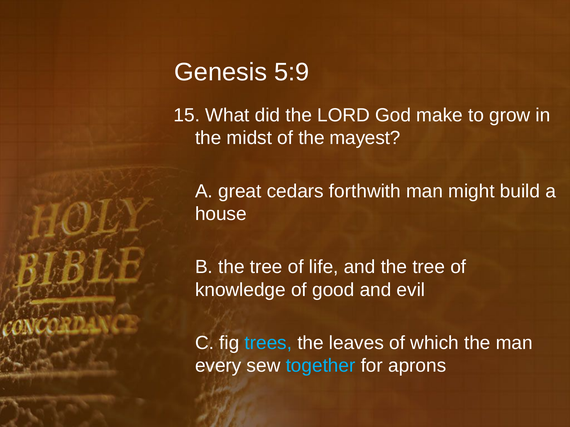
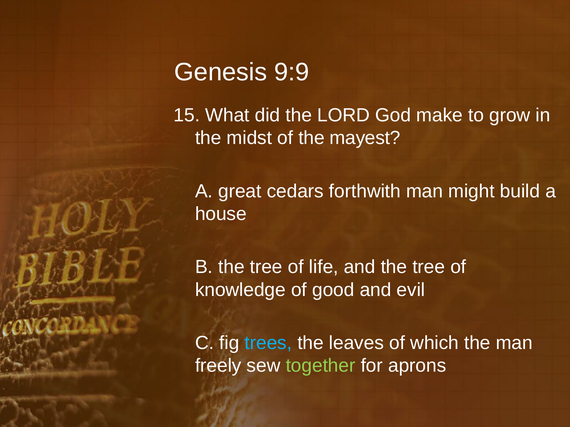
5:9: 5:9 -> 9:9
every: every -> freely
together colour: light blue -> light green
